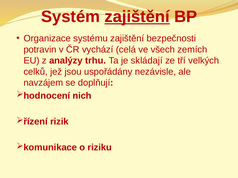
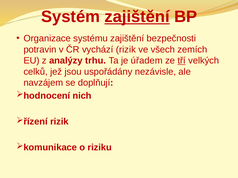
vychází celá: celá -> rizik
skládají: skládají -> úřadem
tří underline: none -> present
